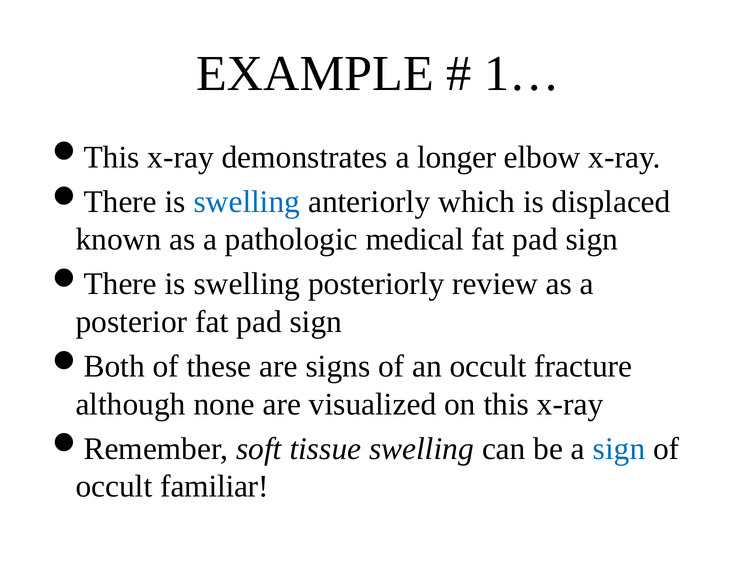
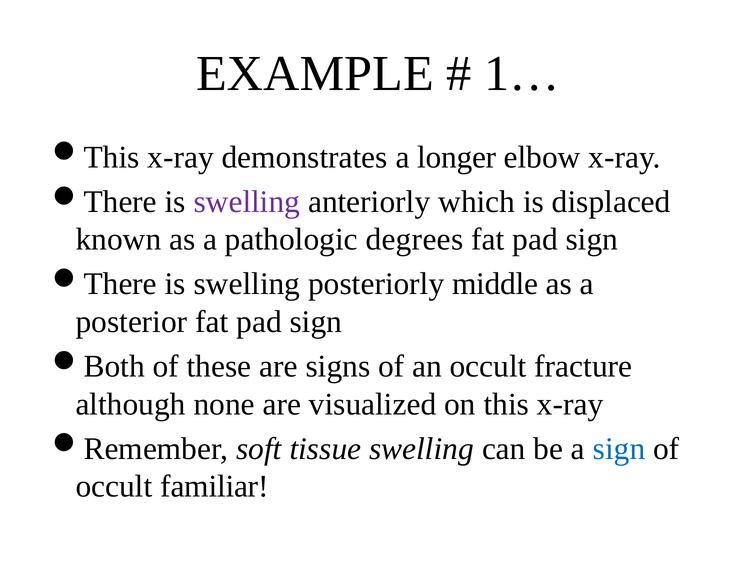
swelling at (247, 202) colour: blue -> purple
medical: medical -> degrees
review: review -> middle
